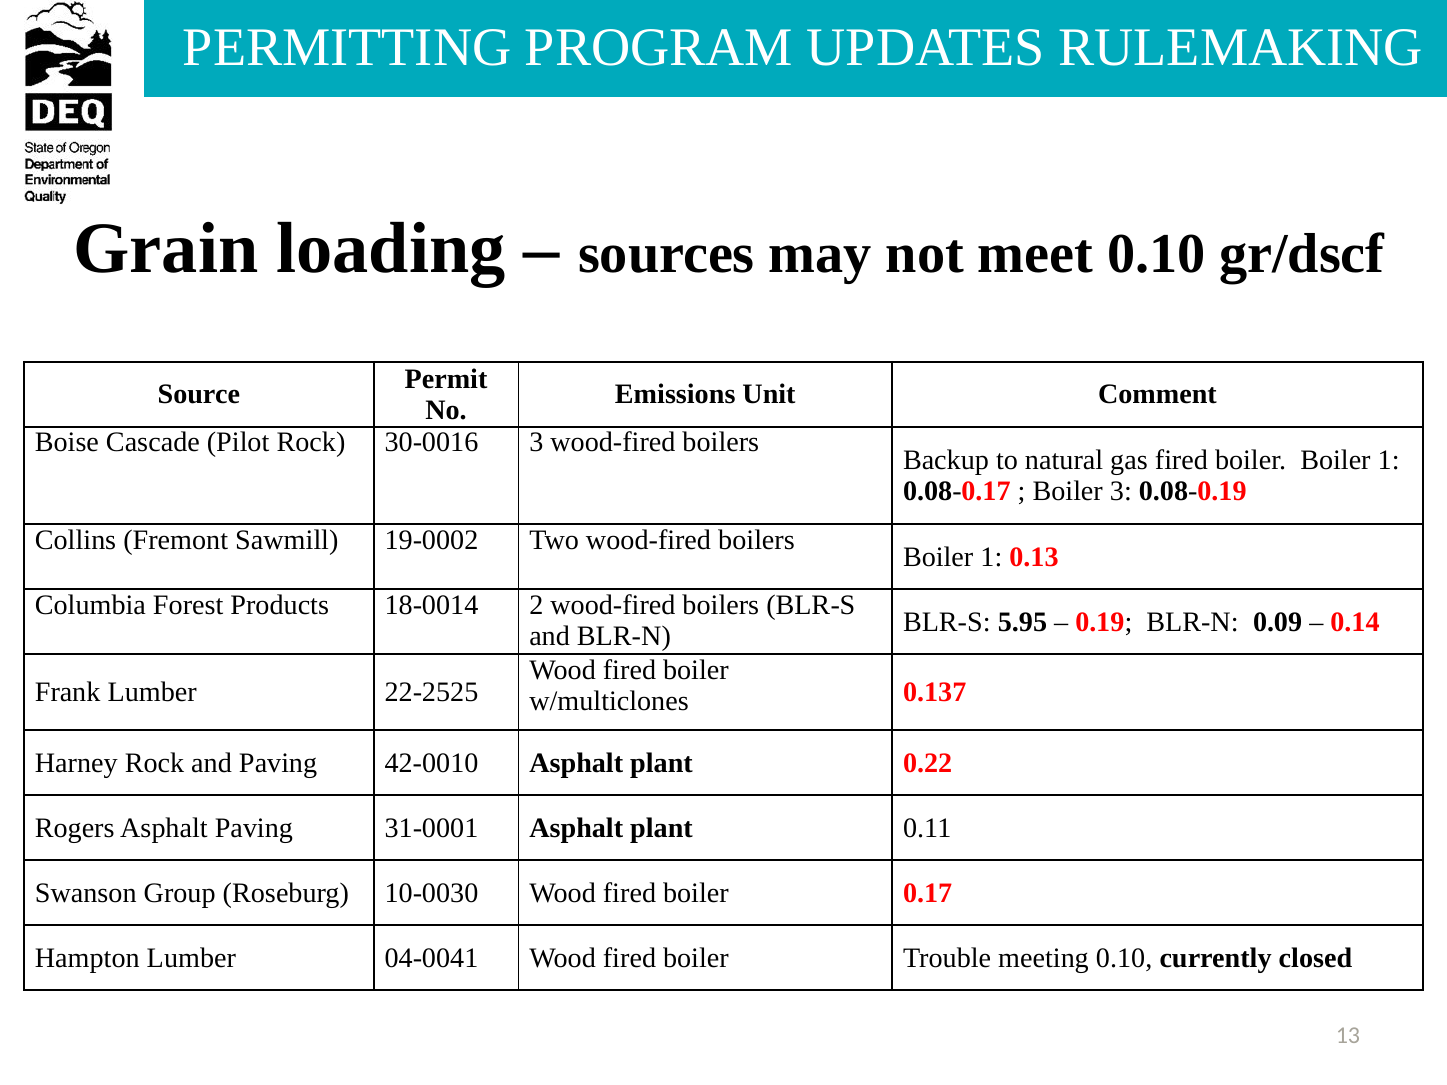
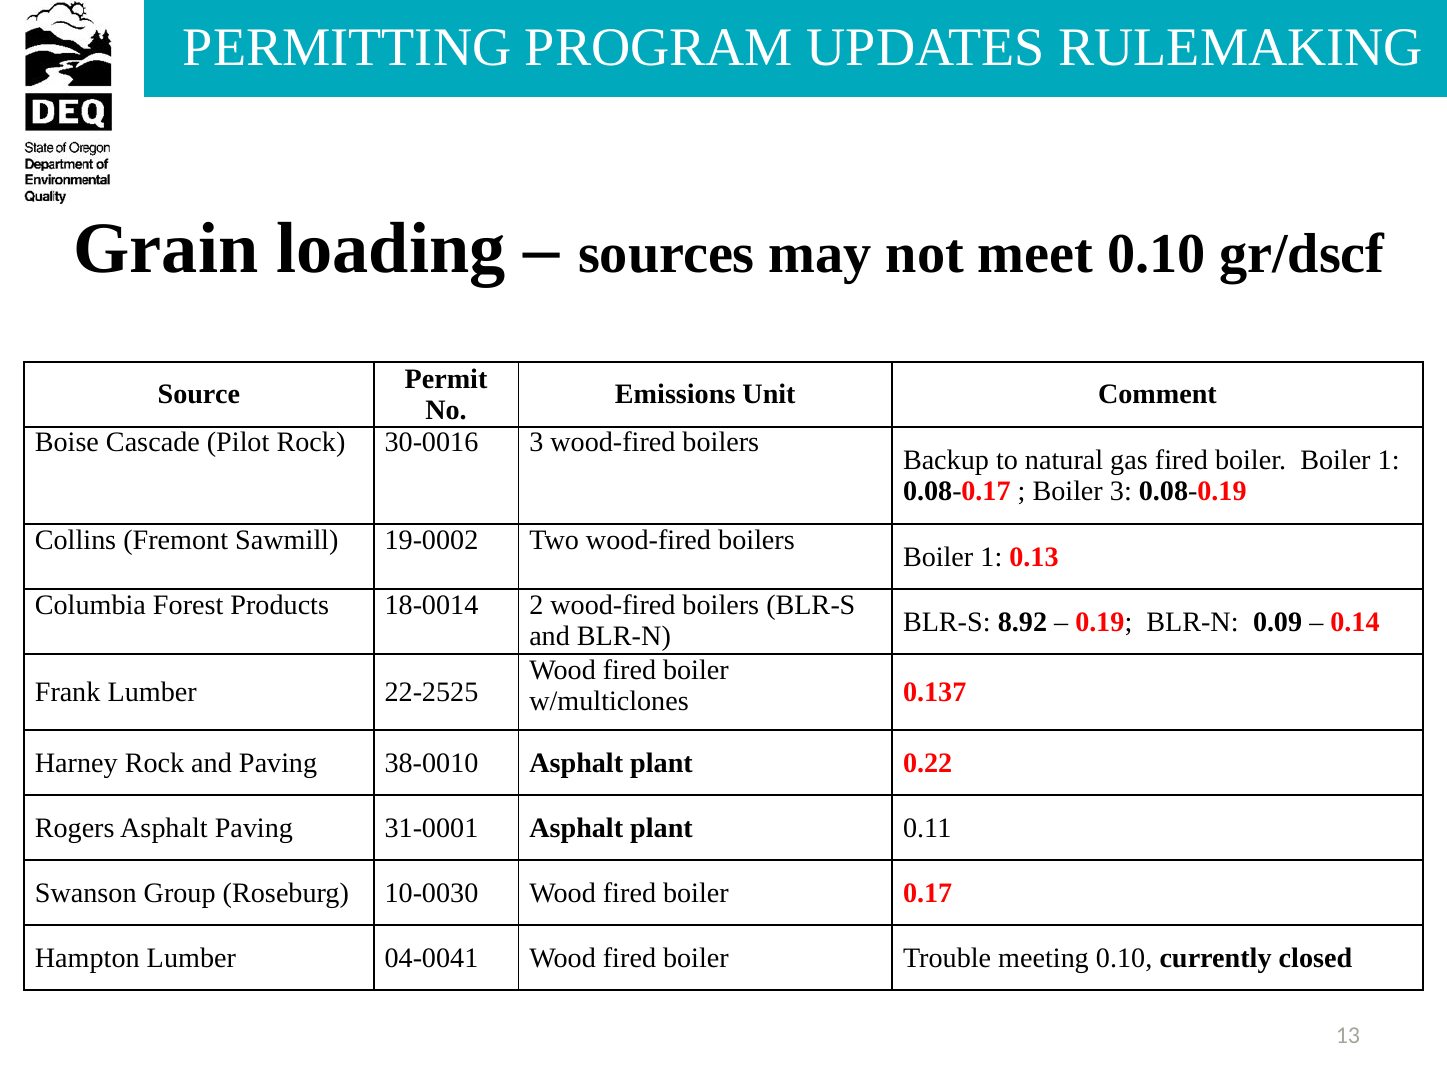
5.95: 5.95 -> 8.92
42-0010: 42-0010 -> 38-0010
